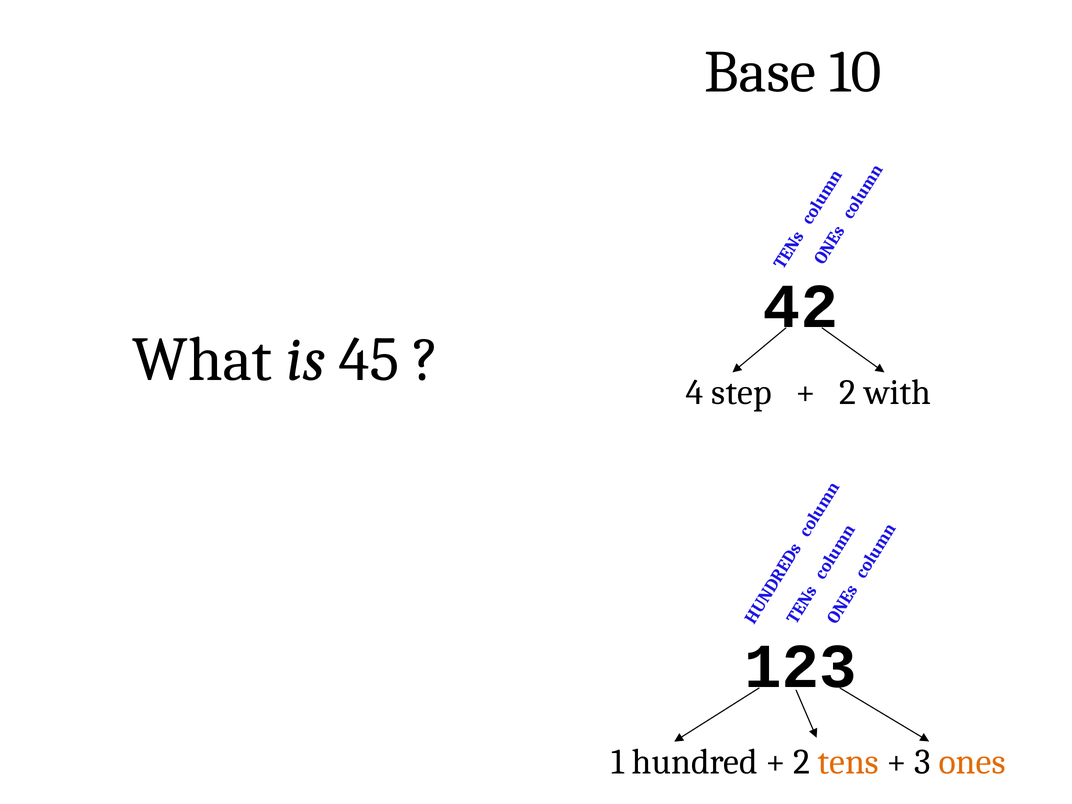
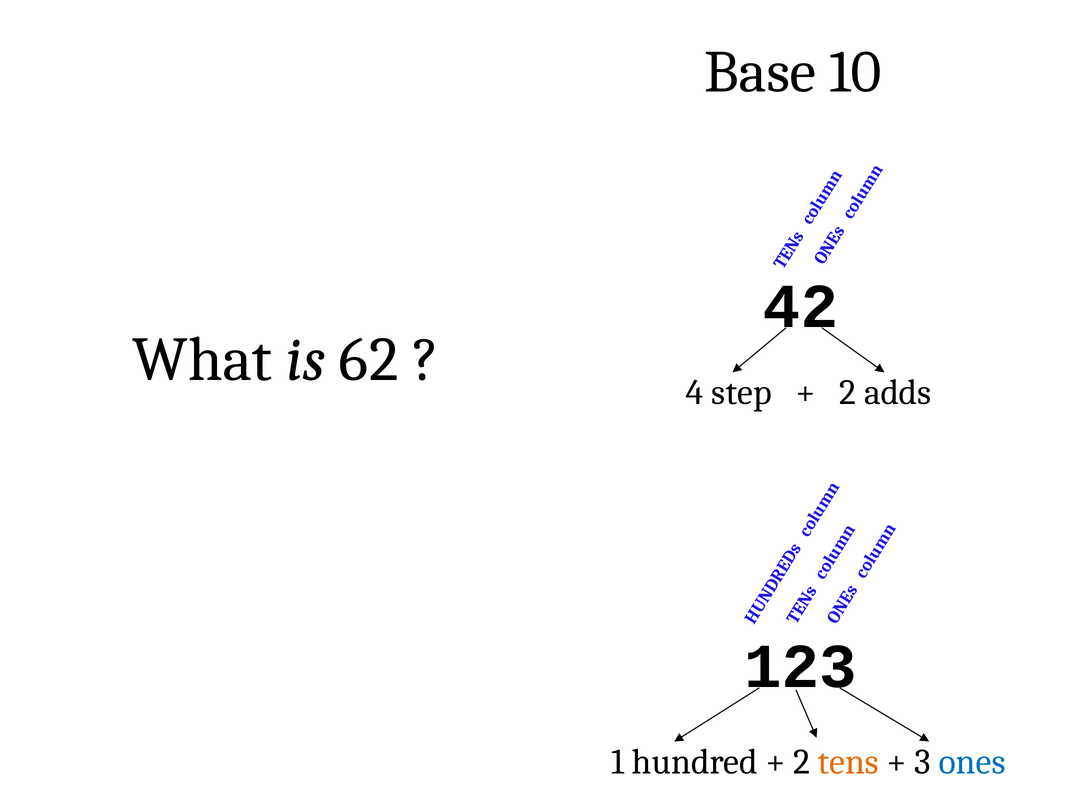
45: 45 -> 62
with: with -> adds
ones colour: orange -> blue
